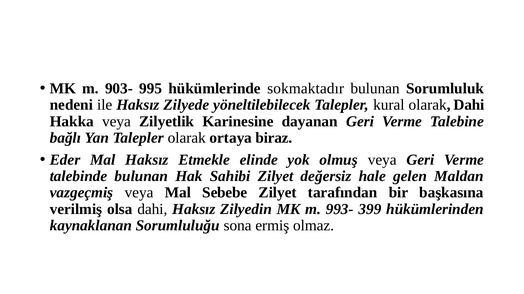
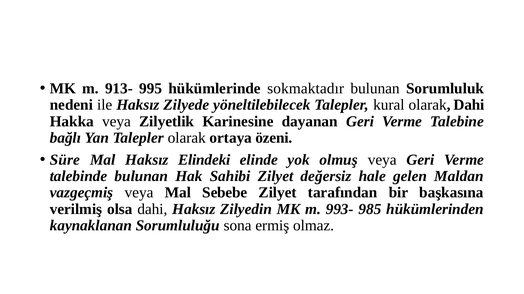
903-: 903- -> 913-
biraz: biraz -> özeni
Eder: Eder -> Süre
Etmekle: Etmekle -> Elindeki
399: 399 -> 985
